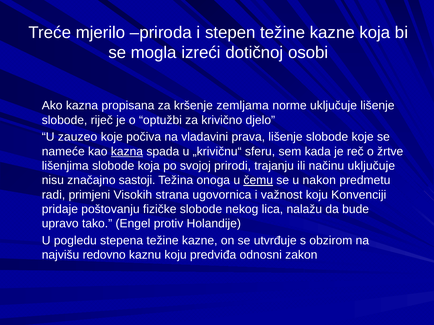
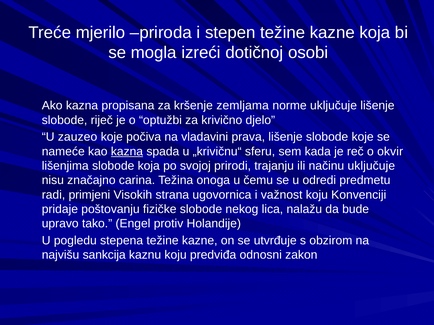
žrtve: žrtve -> okvir
sastoji: sastoji -> carina
čemu underline: present -> none
nakon: nakon -> odredi
redovno: redovno -> sankcija
